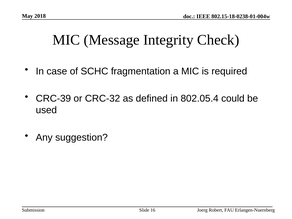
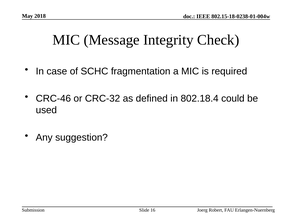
CRC-39: CRC-39 -> CRC-46
802.05.4: 802.05.4 -> 802.18.4
